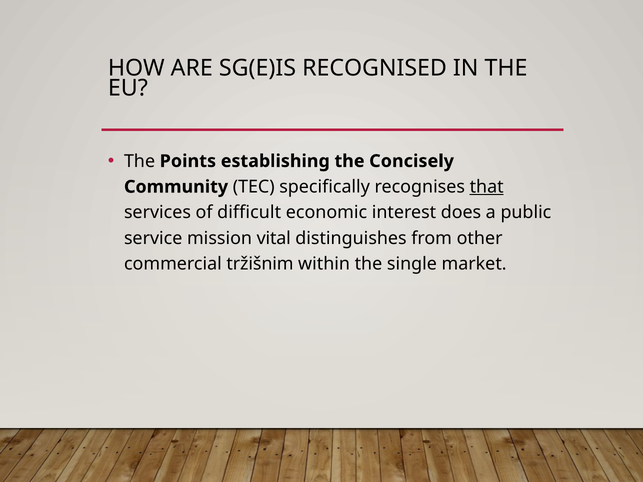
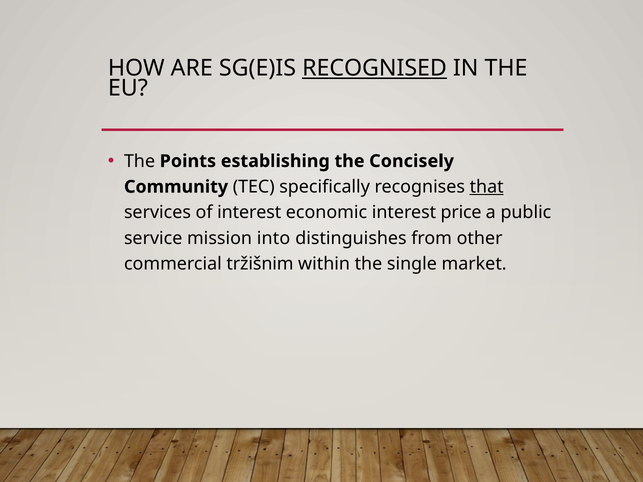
RECOGNISED underline: none -> present
of difficult: difficult -> interest
does: does -> price
vital: vital -> into
